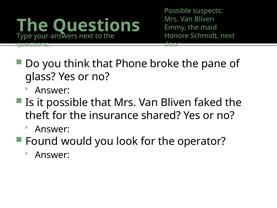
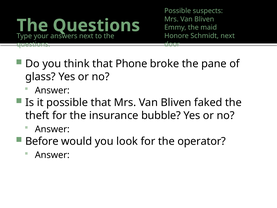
shared: shared -> bubble
Found: Found -> Before
